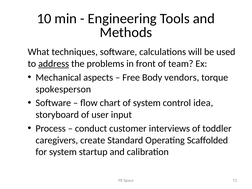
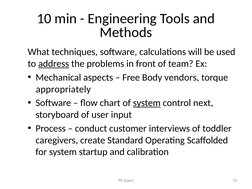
spokesperson: spokesperson -> appropriately
system at (147, 103) underline: none -> present
idea: idea -> next
